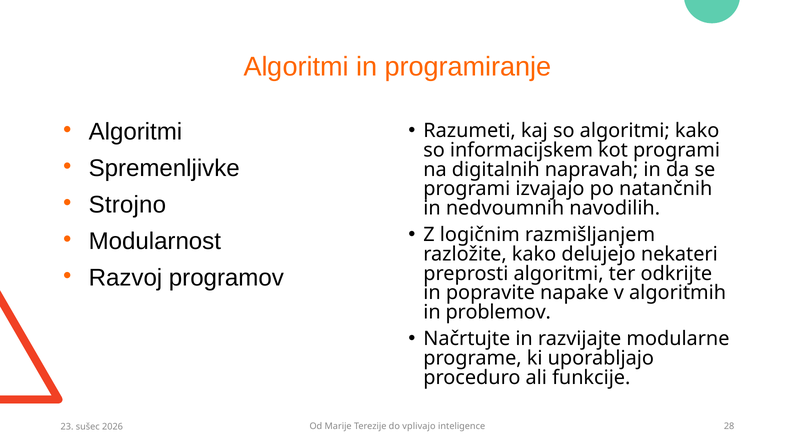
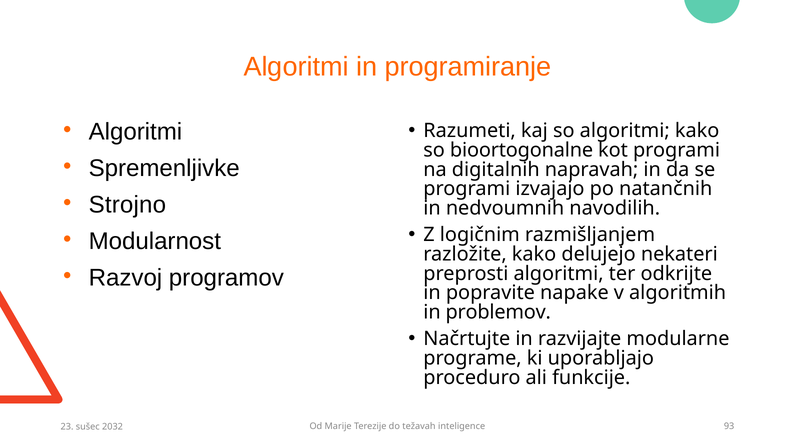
informacijskem: informacijskem -> bioortogonalne
vplivajo: vplivajo -> težavah
28: 28 -> 93
2026: 2026 -> 2032
